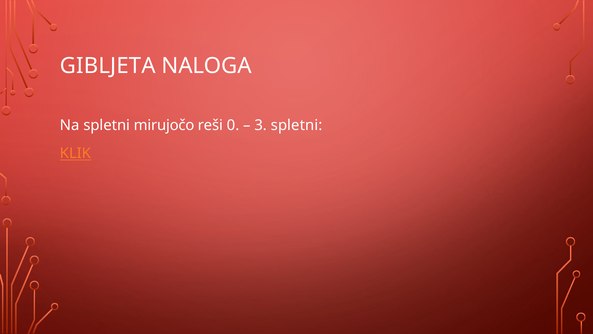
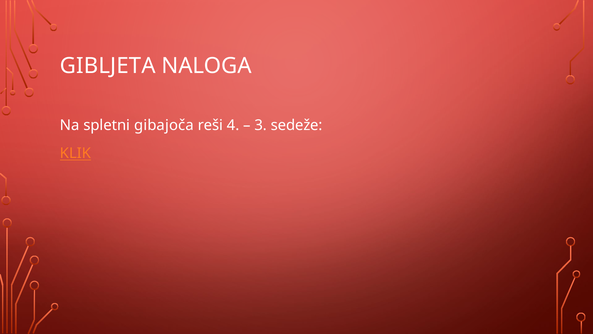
mirujočo: mirujočo -> gibajoča
0: 0 -> 4
3 spletni: spletni -> sedeže
